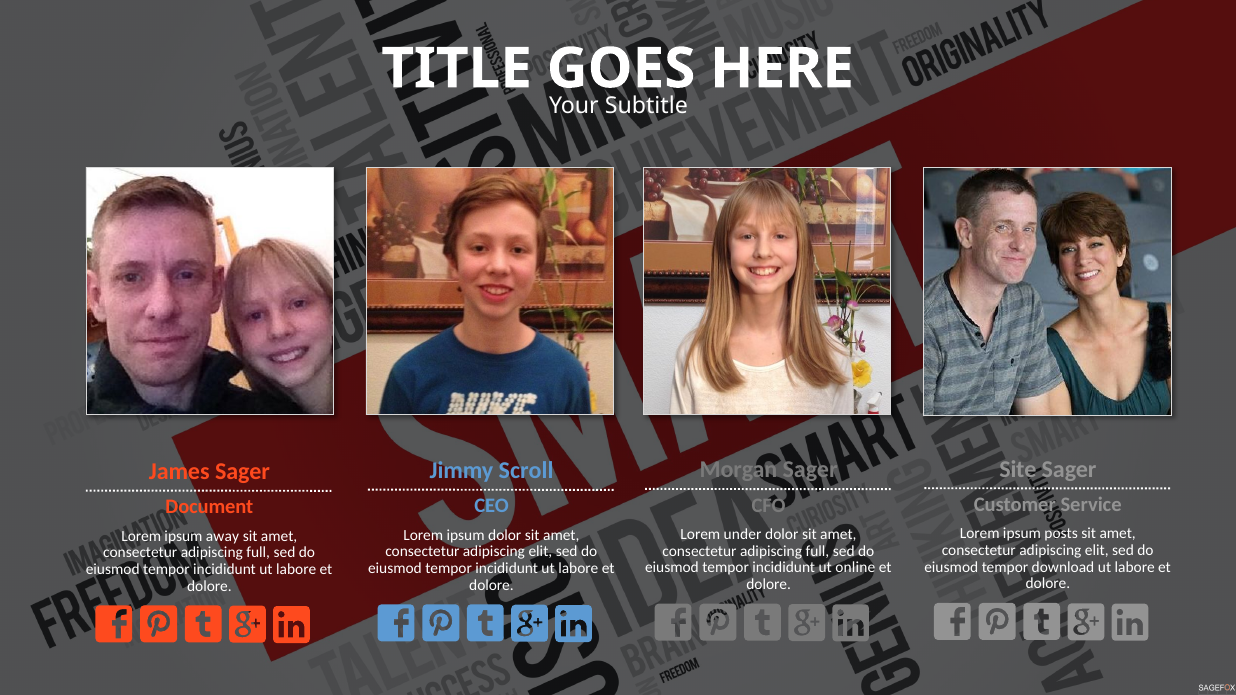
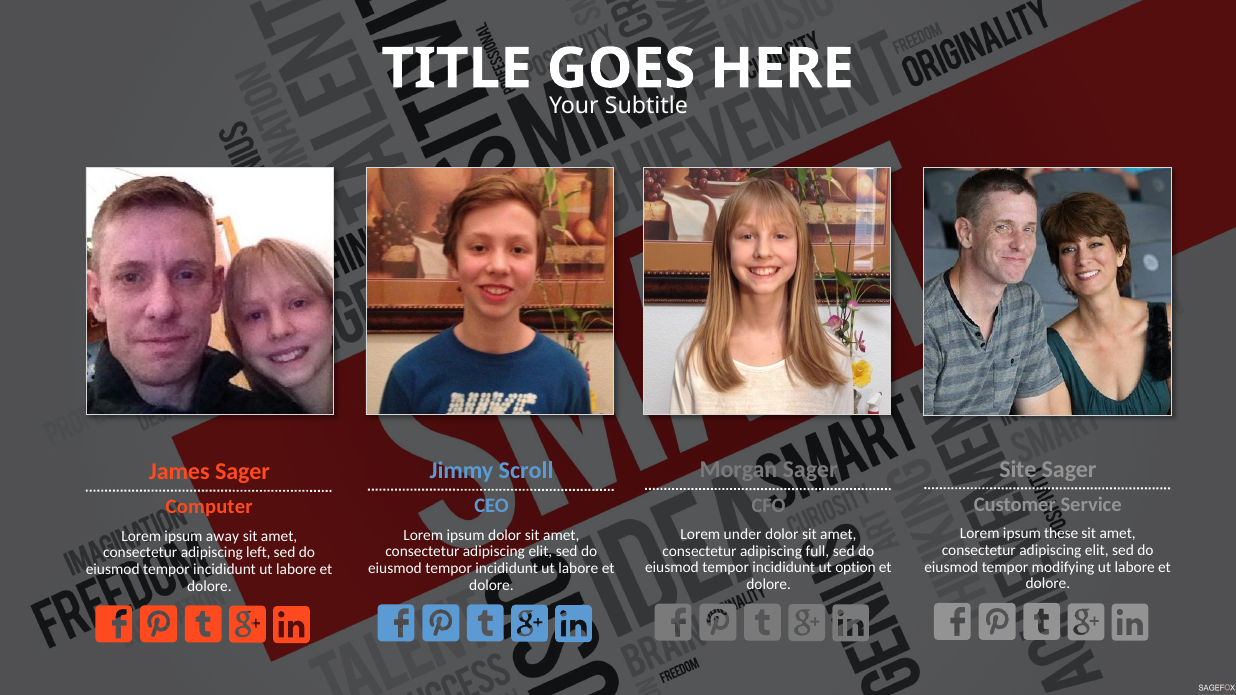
Document: Document -> Computer
posts: posts -> these
full at (258, 553): full -> left
download: download -> modifying
online: online -> option
